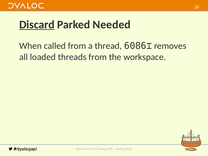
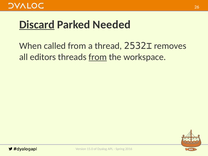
6086⌶: 6086⌶ -> 2532⌶
loaded: loaded -> editors
from at (98, 57) underline: none -> present
